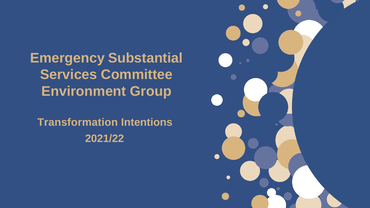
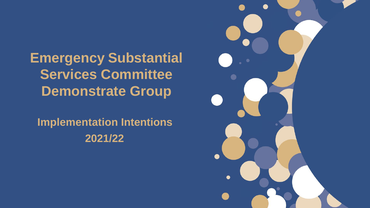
Environment: Environment -> Demonstrate
Transformation: Transformation -> Implementation
